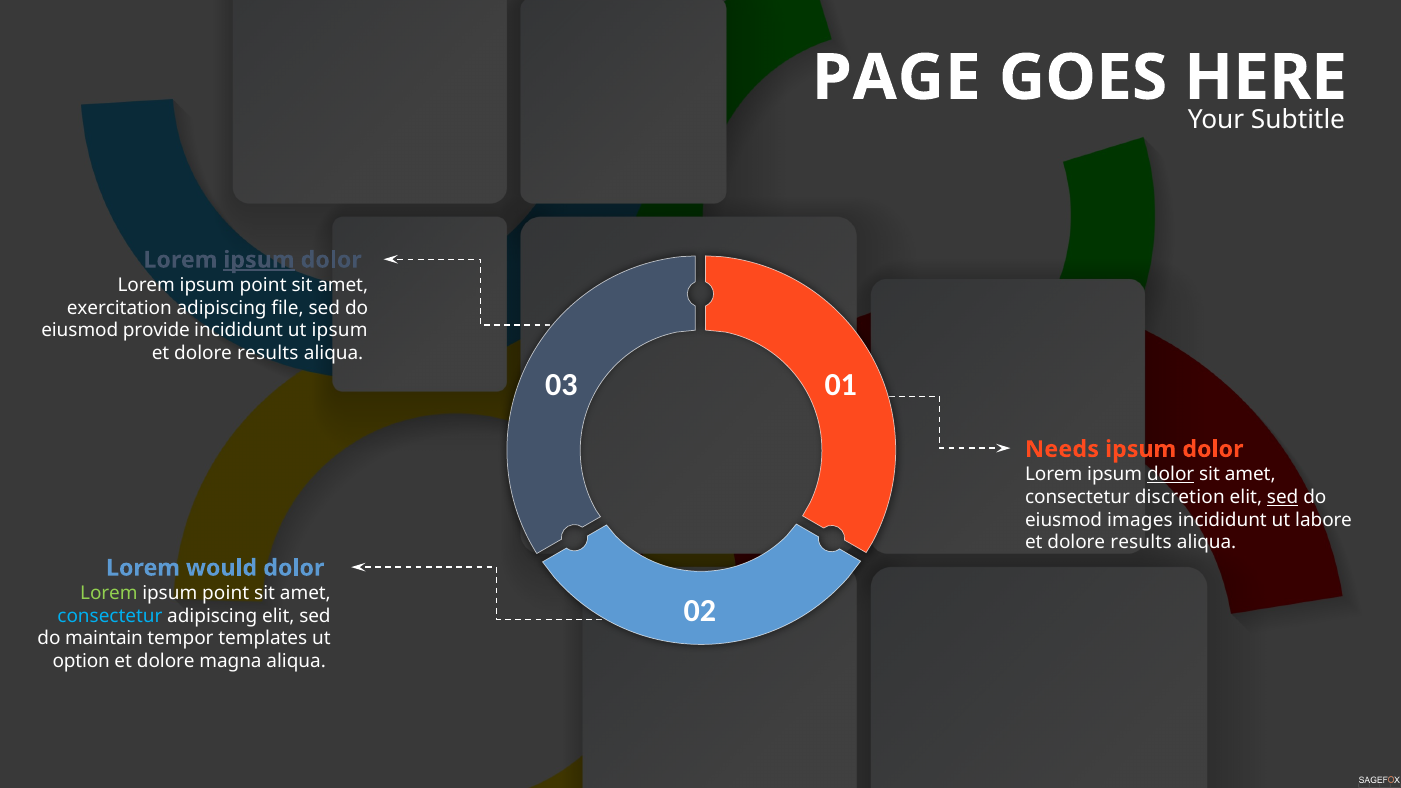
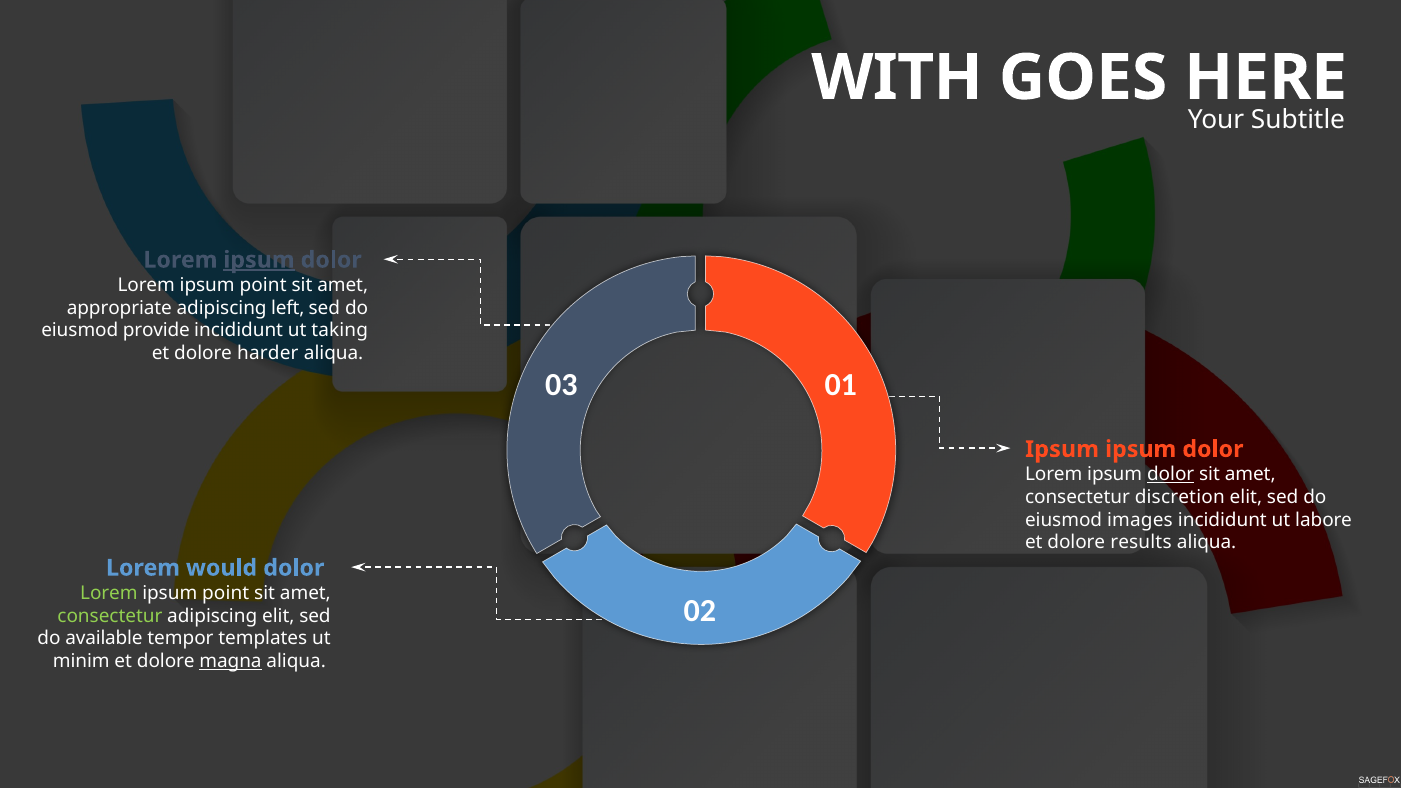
PAGE: PAGE -> WITH
exercitation: exercitation -> appropriate
file: file -> left
ut ipsum: ipsum -> taking
results at (268, 353): results -> harder
Needs at (1062, 449): Needs -> Ipsum
sed at (1283, 497) underline: present -> none
consectetur at (110, 616) colour: light blue -> light green
maintain: maintain -> available
option: option -> minim
magna underline: none -> present
